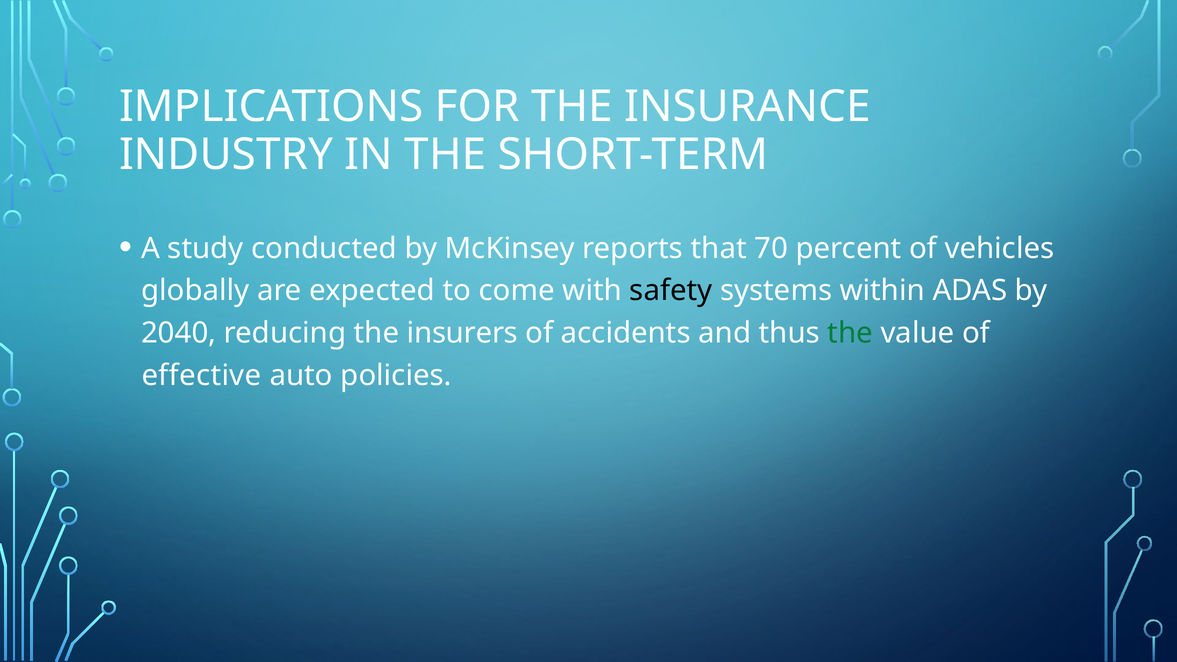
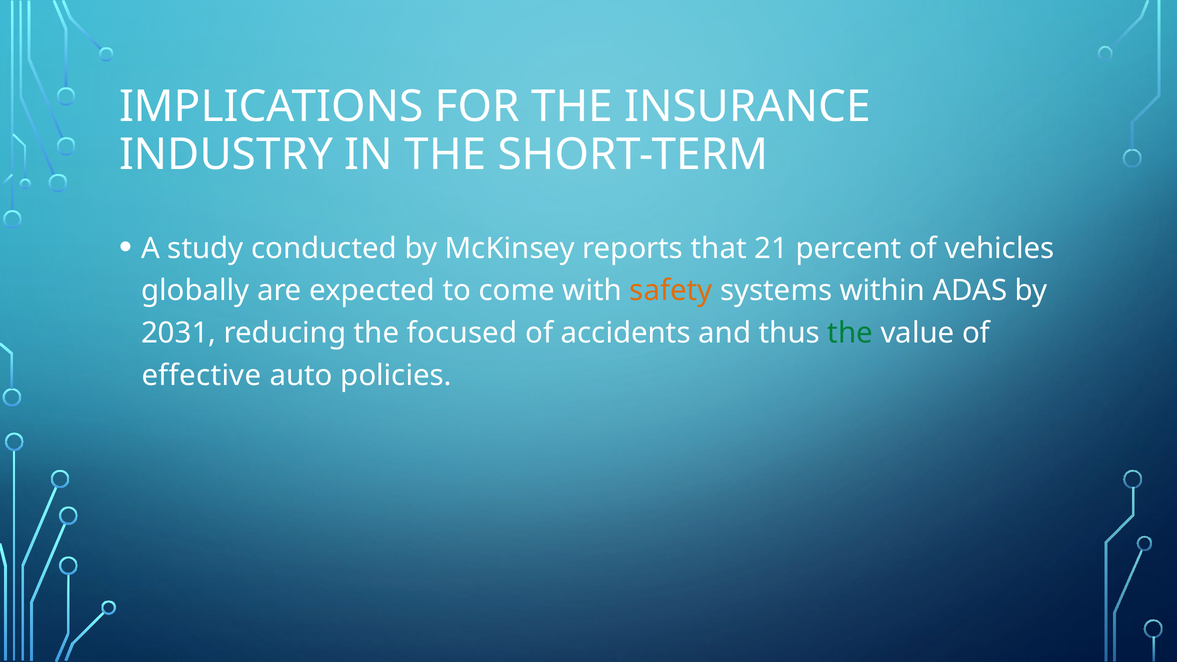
70: 70 -> 21
safety colour: black -> orange
2040: 2040 -> 2031
insurers: insurers -> focused
